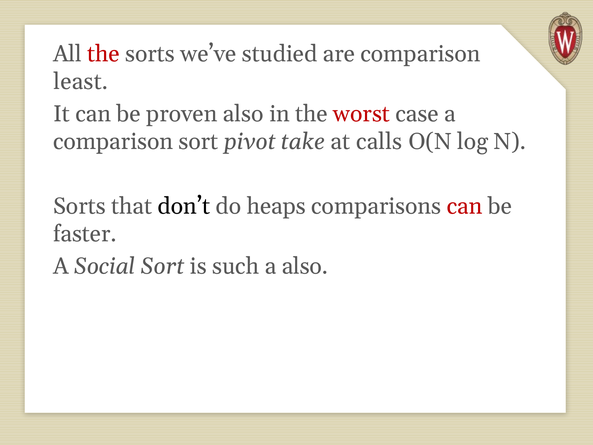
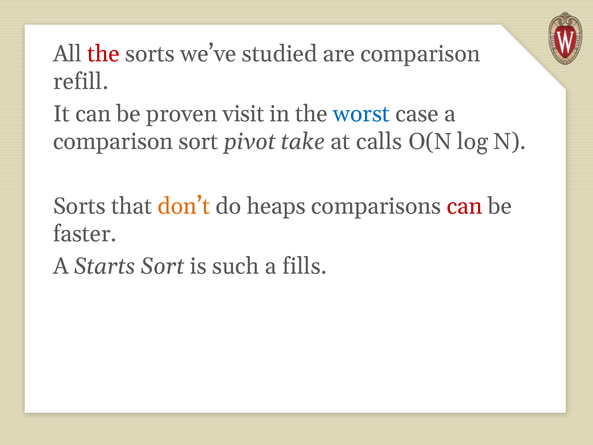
least: least -> refill
proven also: also -> visit
worst colour: red -> blue
don’t colour: black -> orange
Social: Social -> Starts
a also: also -> fills
